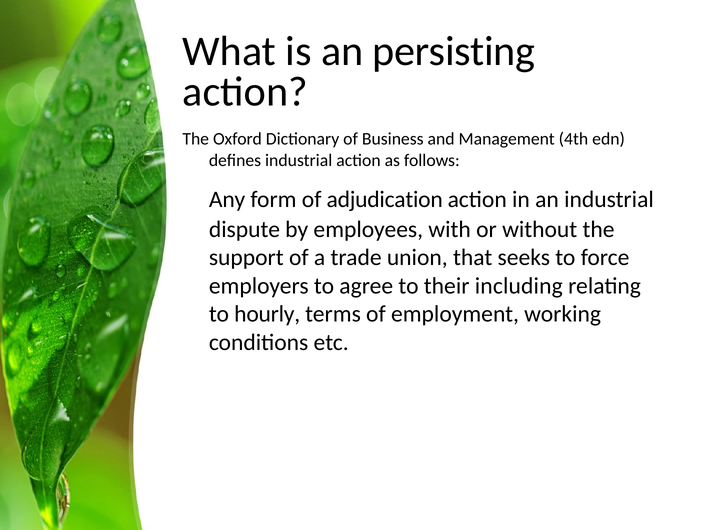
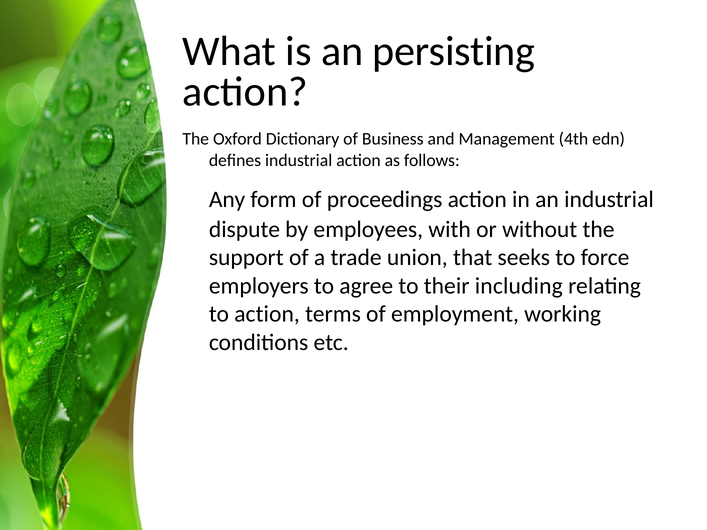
adjudication: adjudication -> proceedings
to hourly: hourly -> action
